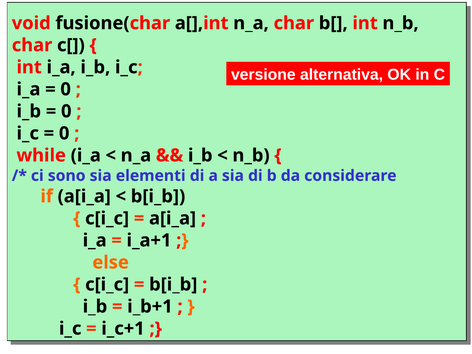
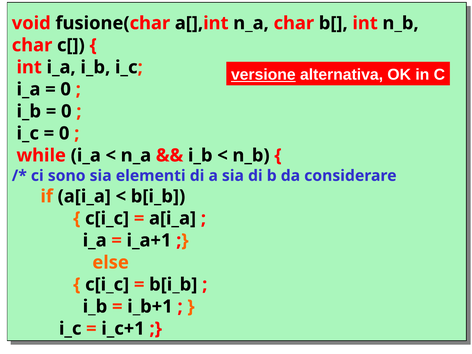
versione underline: none -> present
